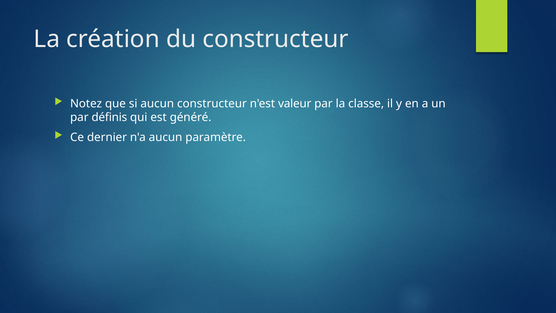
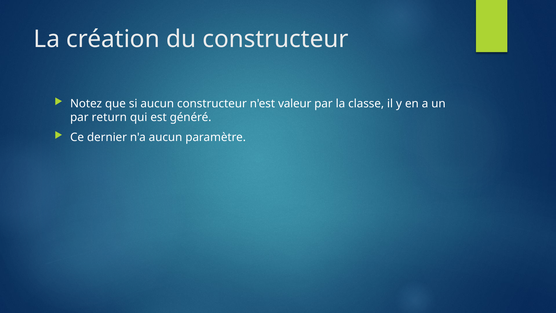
définis: définis -> return
